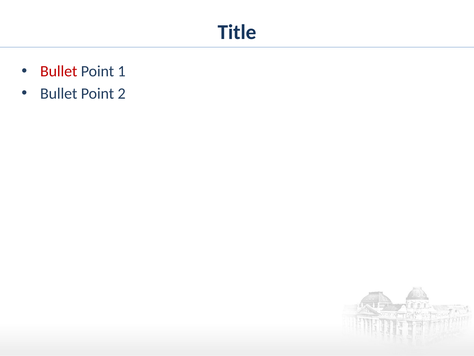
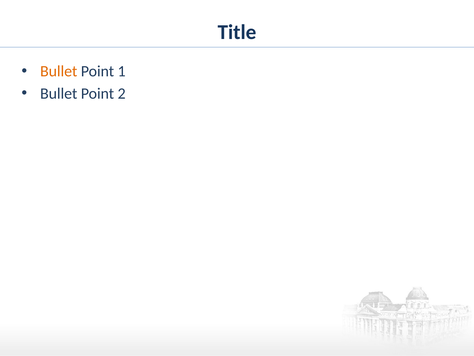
Bullet at (59, 71) colour: red -> orange
